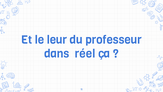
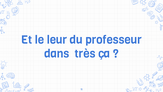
réel: réel -> très
